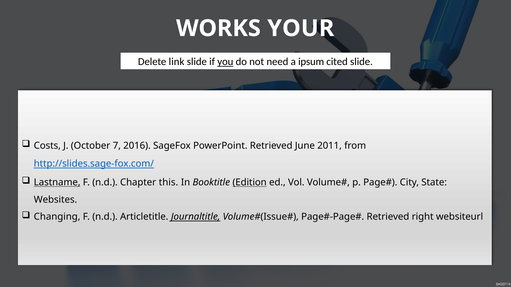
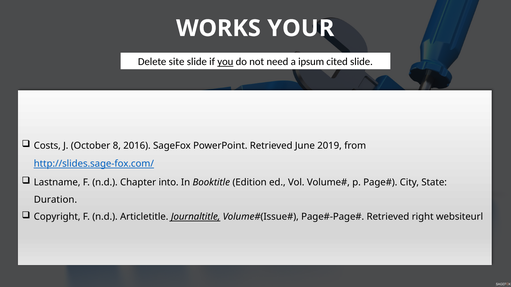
link: link -> site
7: 7 -> 8
2011: 2011 -> 2019
Lastname underline: present -> none
this: this -> into
Edition underline: present -> none
Websites: Websites -> Duration
Changing: Changing -> Copyright
